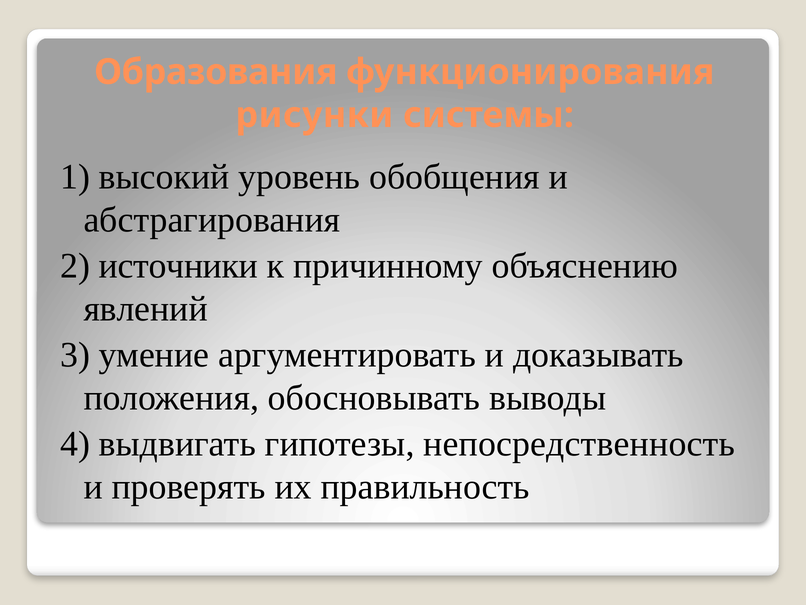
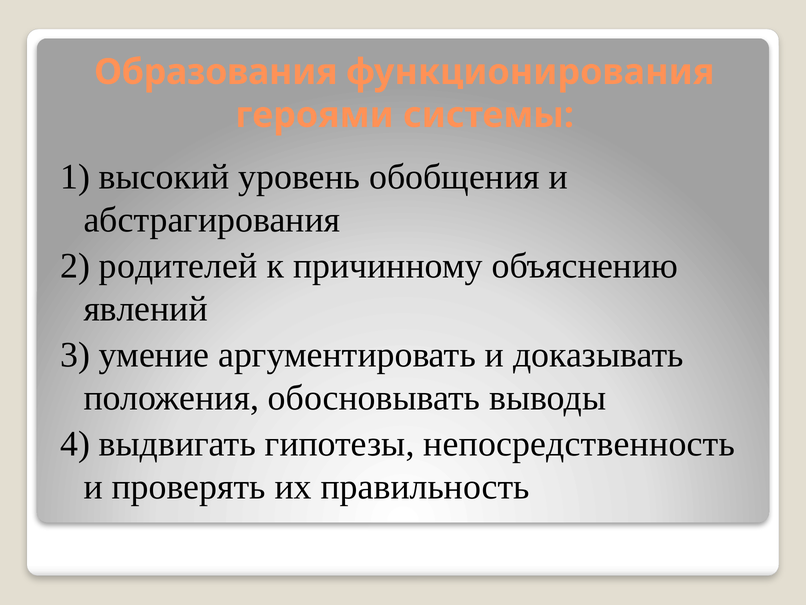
рисунки: рисунки -> героями
источники: источники -> родителей
